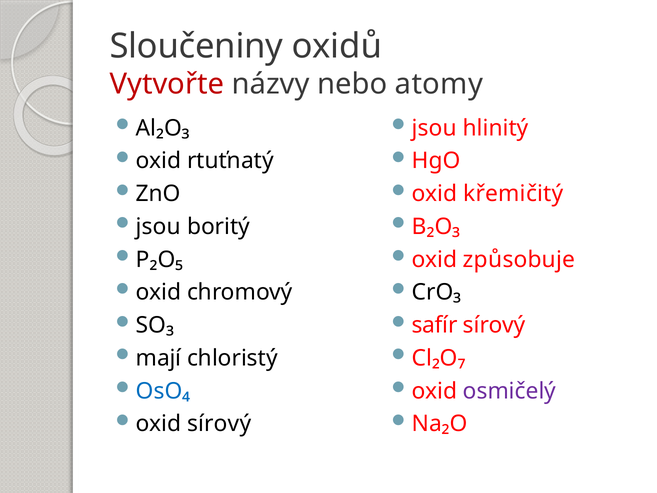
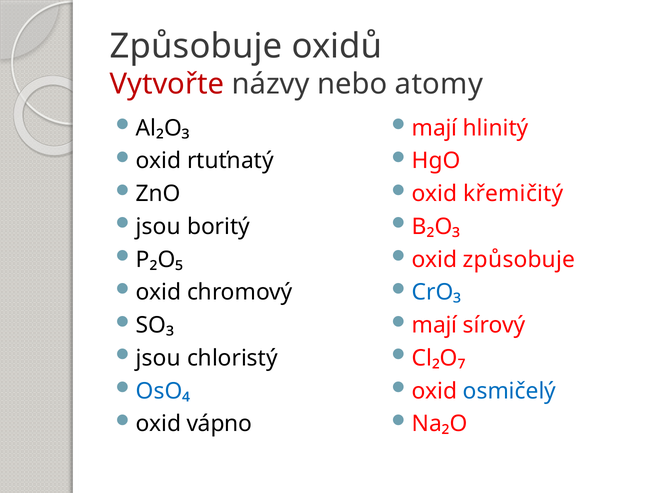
Sloučeniny at (196, 46): Sloučeniny -> Způsobuje
jsou at (434, 128): jsou -> mají
CrO₃ colour: black -> blue
safír at (435, 325): safír -> mají
mají at (159, 358): mají -> jsou
osmičelý colour: purple -> blue
oxid sírový: sírový -> vápno
